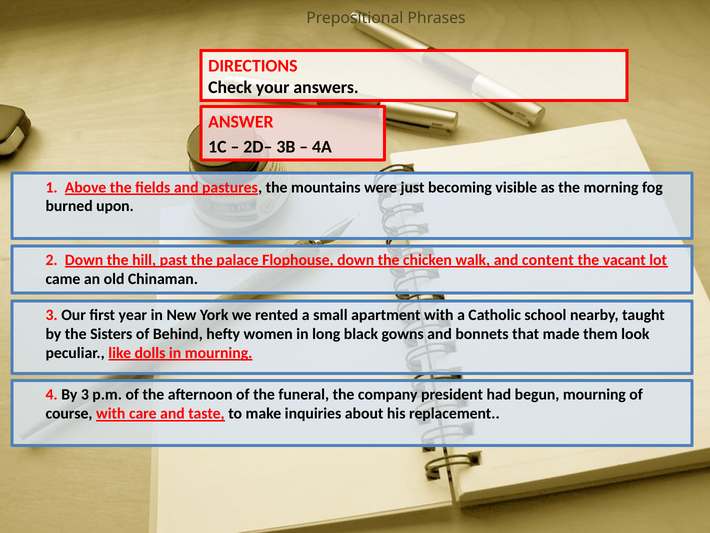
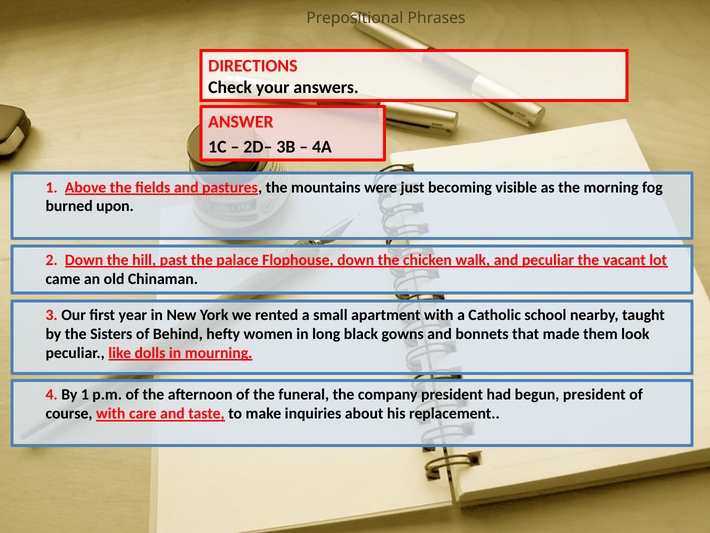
and content: content -> peculiar
By 3: 3 -> 1
begun mourning: mourning -> president
